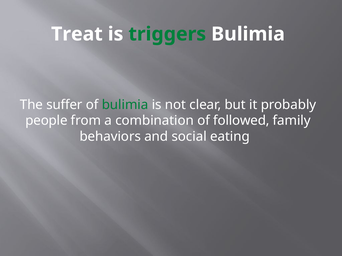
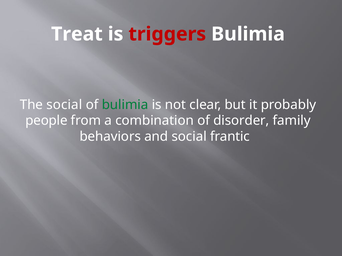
triggers colour: green -> red
The suffer: suffer -> social
followed: followed -> disorder
eating: eating -> frantic
